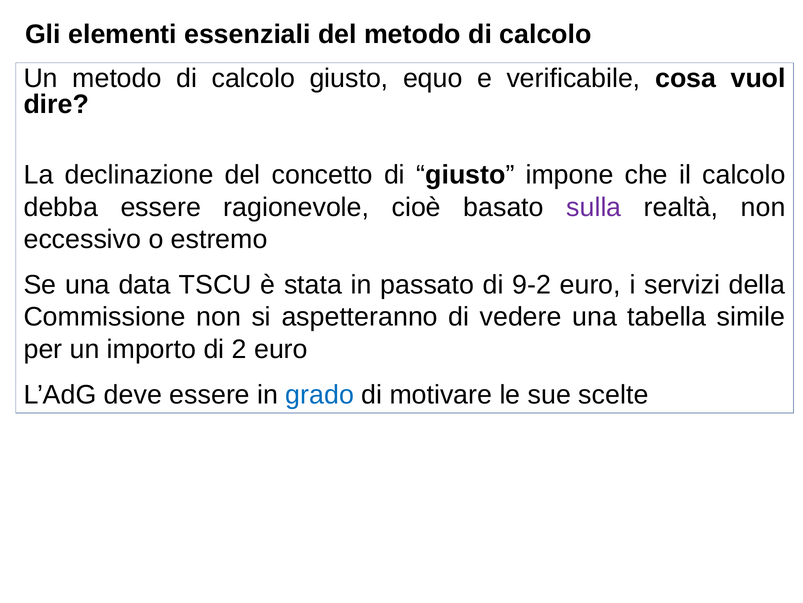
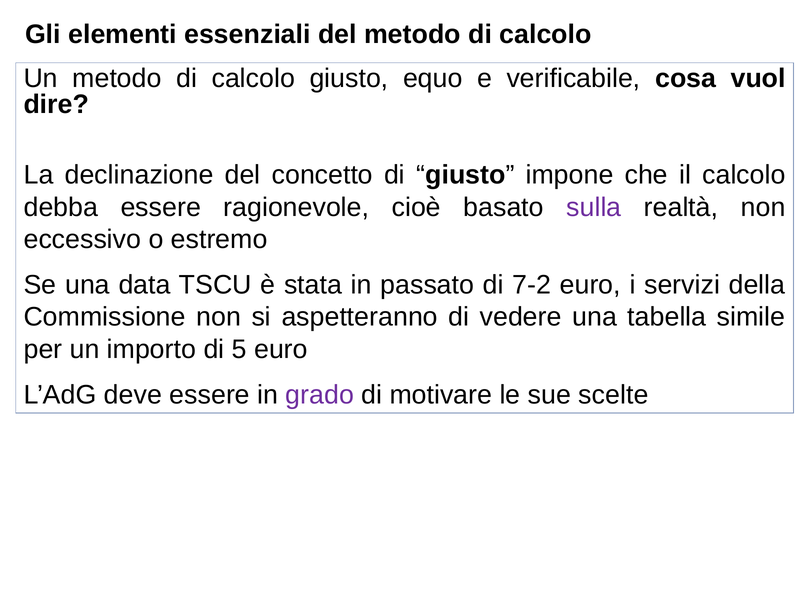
9-2: 9-2 -> 7-2
2: 2 -> 5
grado colour: blue -> purple
